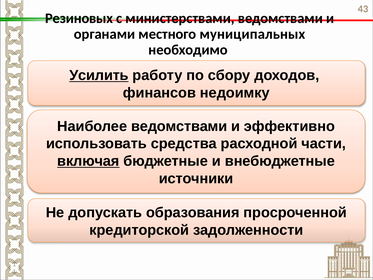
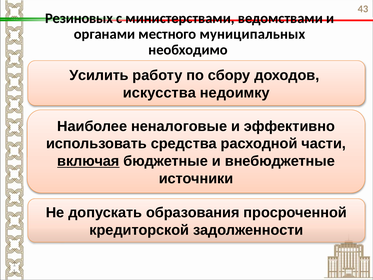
Усилить underline: present -> none
финансов: финансов -> искусства
Наиболее ведомствами: ведомствами -> неналоговые
